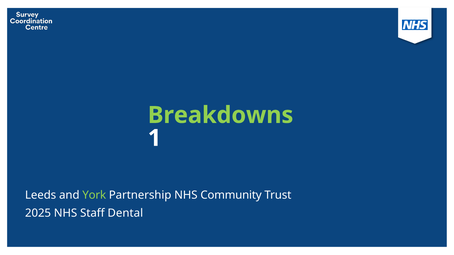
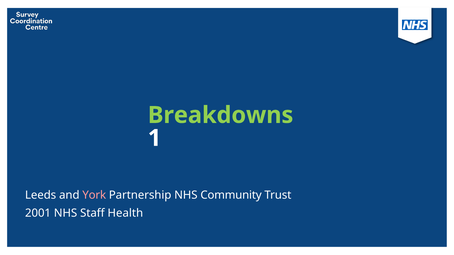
York colour: light green -> pink
2025: 2025 -> 2001
Dental: Dental -> Health
